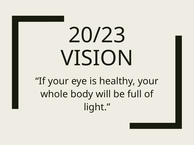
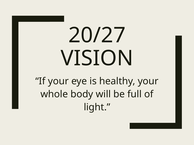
20/23: 20/23 -> 20/27
